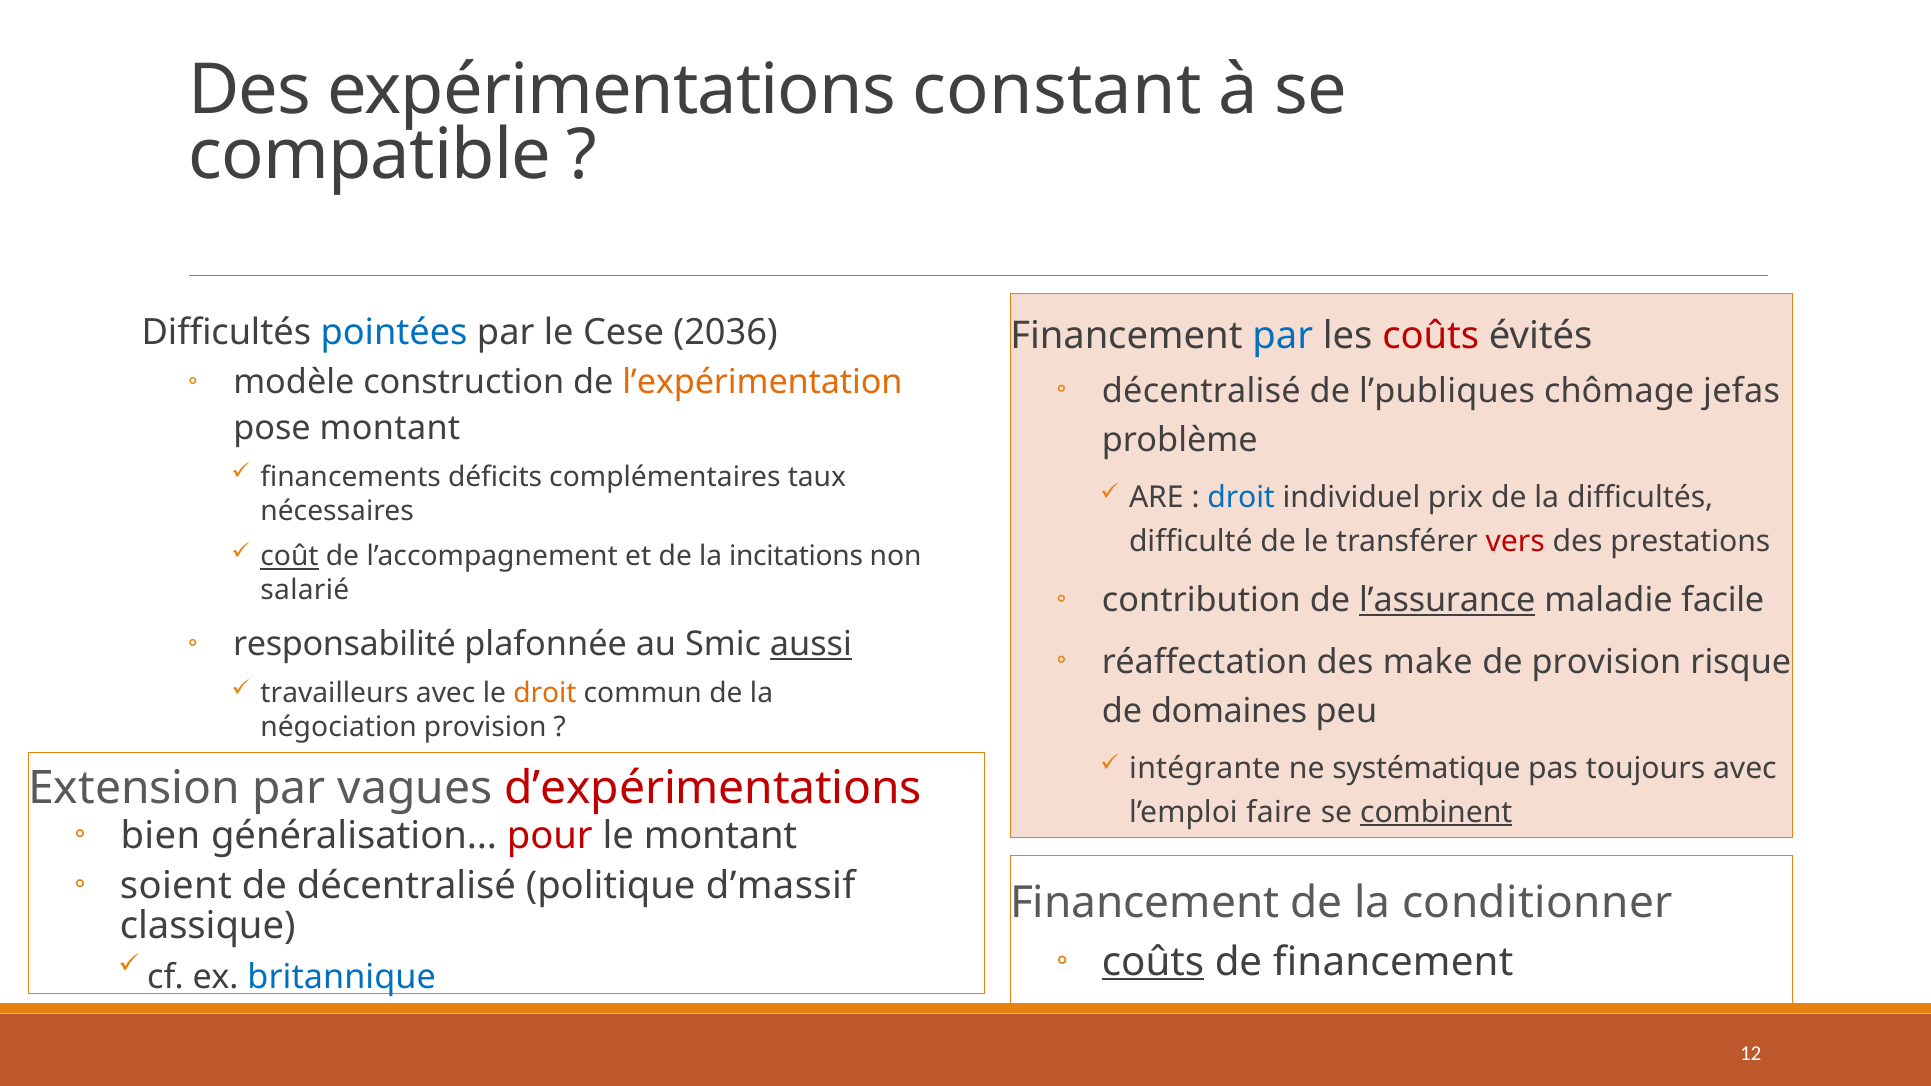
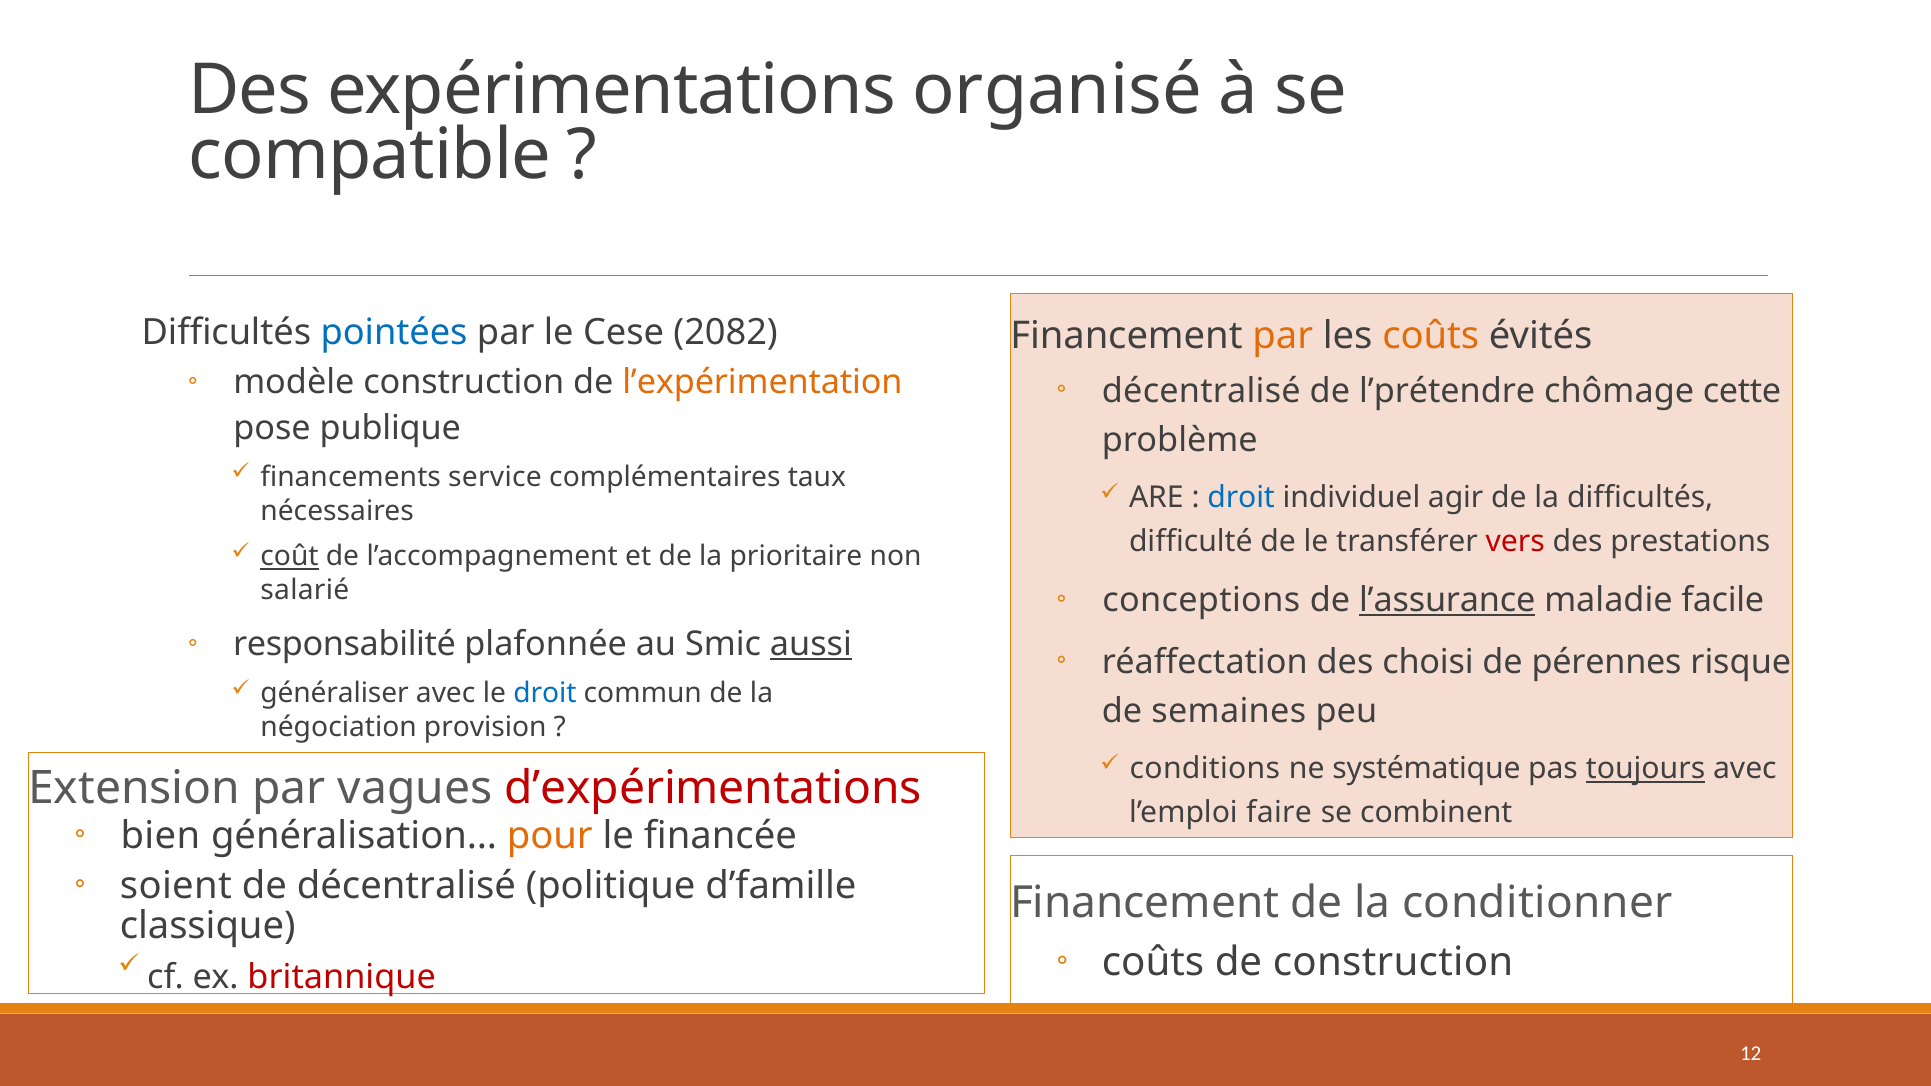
constant: constant -> organisé
2036: 2036 -> 2082
par at (1283, 336) colour: blue -> orange
coûts at (1431, 336) colour: red -> orange
l’publiques: l’publiques -> l’prétendre
jefas: jefas -> cette
pose montant: montant -> publique
déficits: déficits -> service
prix: prix -> agir
incitations: incitations -> prioritaire
contribution: contribution -> conceptions
make: make -> choisi
de provision: provision -> pérennes
travailleurs: travailleurs -> généraliser
droit at (545, 694) colour: orange -> blue
domaines: domaines -> semaines
intégrante: intégrante -> conditions
toujours underline: none -> present
combinent underline: present -> none
pour colour: red -> orange
le montant: montant -> financée
d’massif: d’massif -> d’famille
coûts at (1153, 962) underline: present -> none
de financement: financement -> construction
britannique colour: blue -> red
